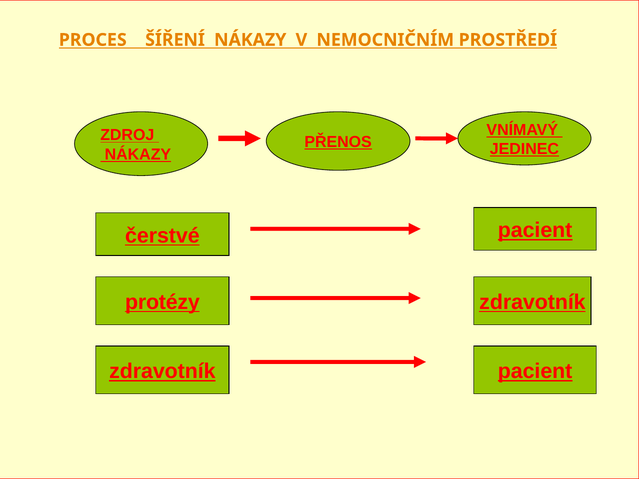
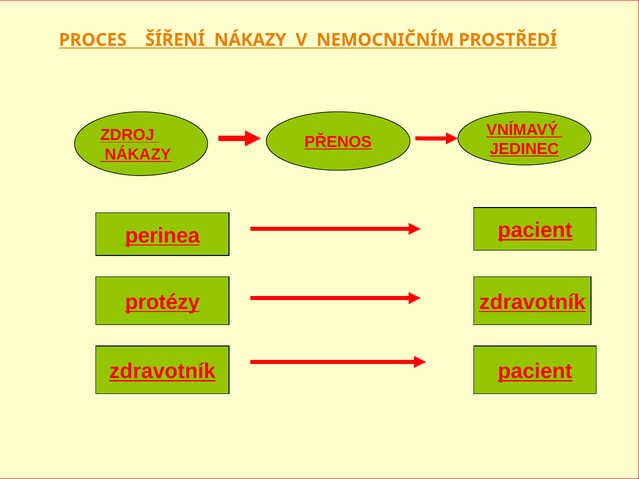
čerstvé: čerstvé -> perinea
